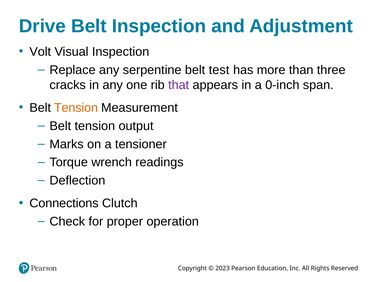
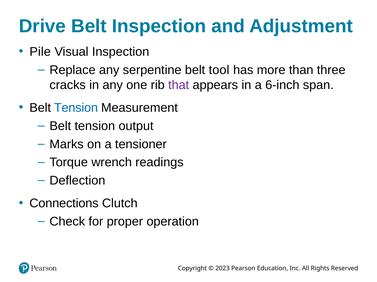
Volt: Volt -> Pile
test: test -> tool
0-inch: 0-inch -> 6-inch
Tension at (76, 108) colour: orange -> blue
